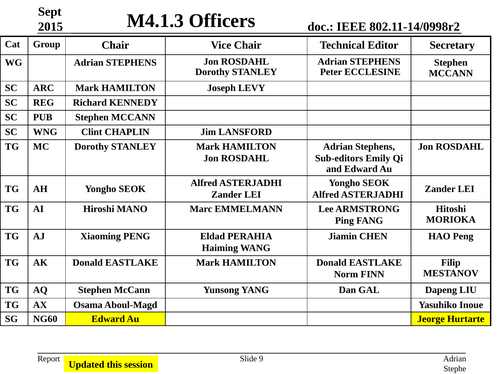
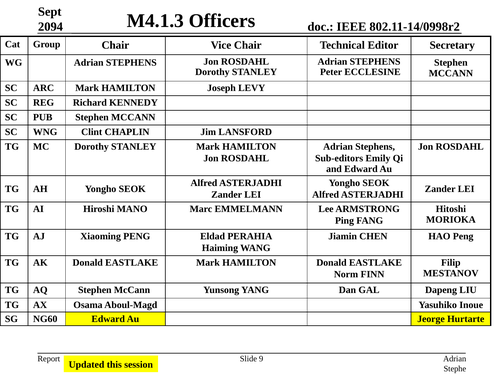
2015: 2015 -> 2094
